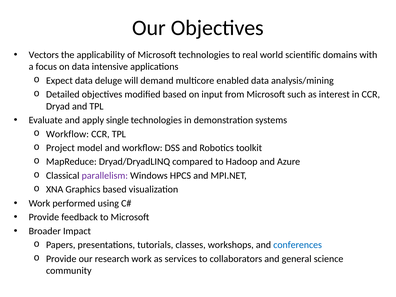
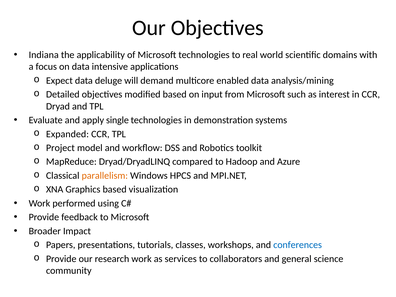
Vectors: Vectors -> Indiana
Workflow at (67, 134): Workflow -> Expanded
parallelism colour: purple -> orange
